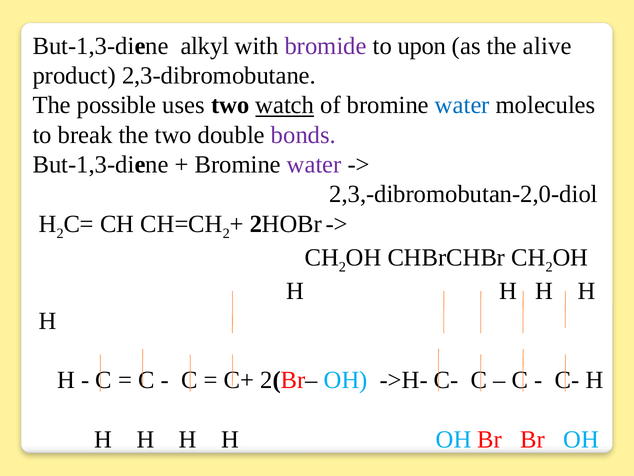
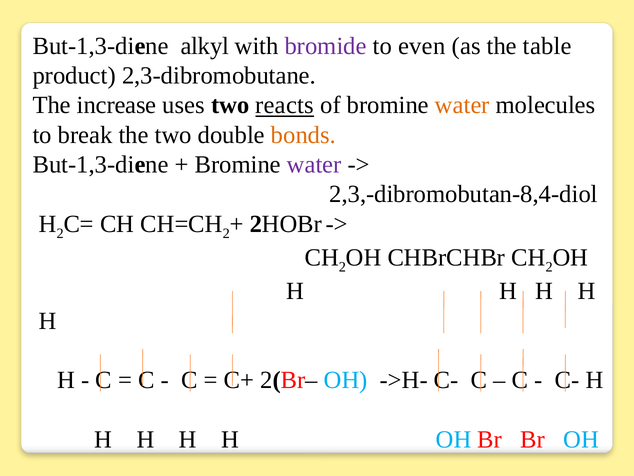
upon: upon -> even
alive: alive -> table
possible: possible -> increase
watch: watch -> reacts
water at (462, 105) colour: blue -> orange
bonds colour: purple -> orange
2,3,-dibromobutan-2,0-diol: 2,3,-dibromobutan-2,0-diol -> 2,3,-dibromobutan-8,4-diol
